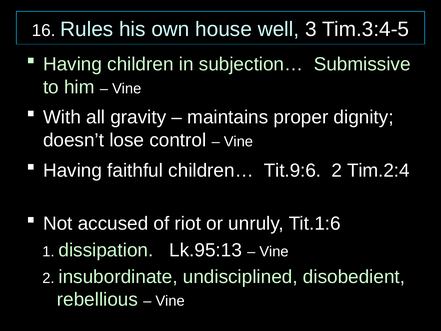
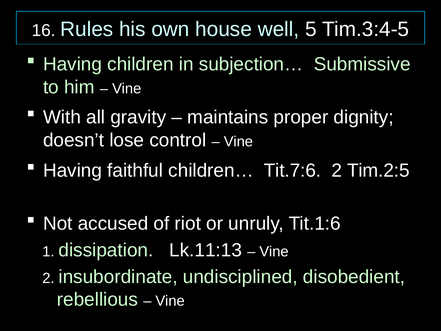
3: 3 -> 5
Tit.9:6: Tit.9:6 -> Tit.7:6
Tim.2:4: Tim.2:4 -> Tim.2:5
Lk.95:13: Lk.95:13 -> Lk.11:13
